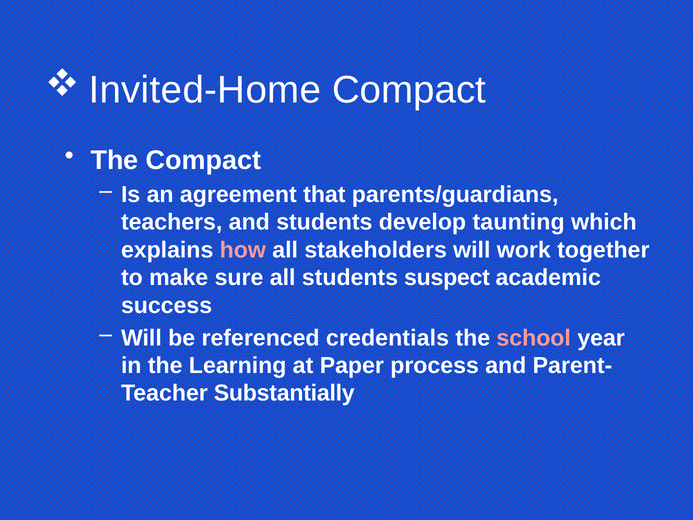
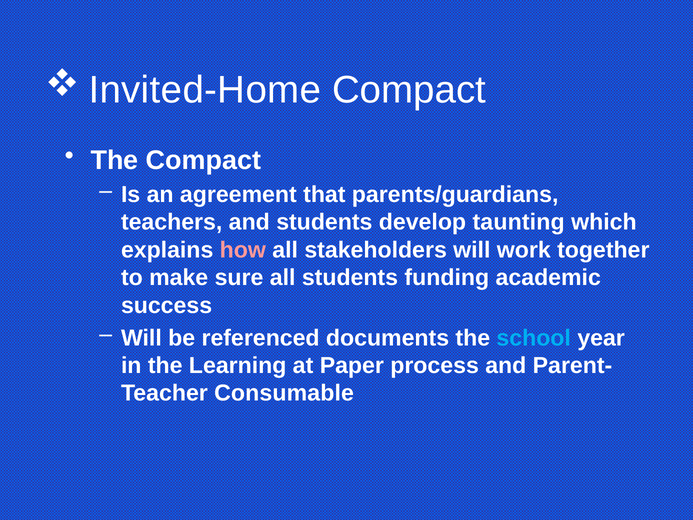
suspect: suspect -> funding
credentials: credentials -> documents
school colour: pink -> light blue
Substantially: Substantially -> Consumable
